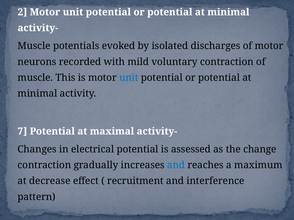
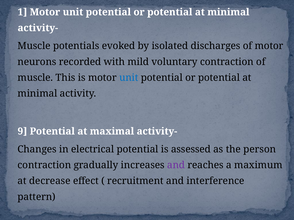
2: 2 -> 1
7: 7 -> 9
change: change -> person
and at (176, 166) colour: blue -> purple
